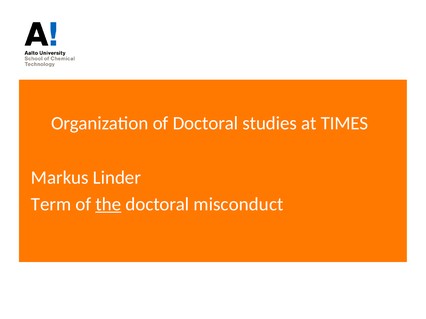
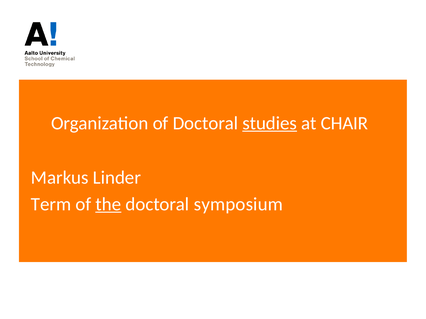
studies underline: none -> present
TIMES: TIMES -> CHAIR
misconduct: misconduct -> symposium
